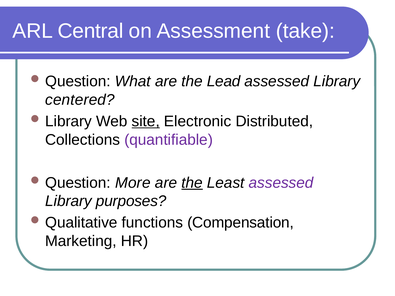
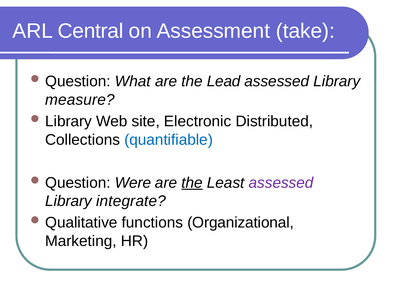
centered: centered -> measure
site underline: present -> none
quantifiable colour: purple -> blue
More: More -> Were
purposes: purposes -> integrate
Compensation: Compensation -> Organizational
